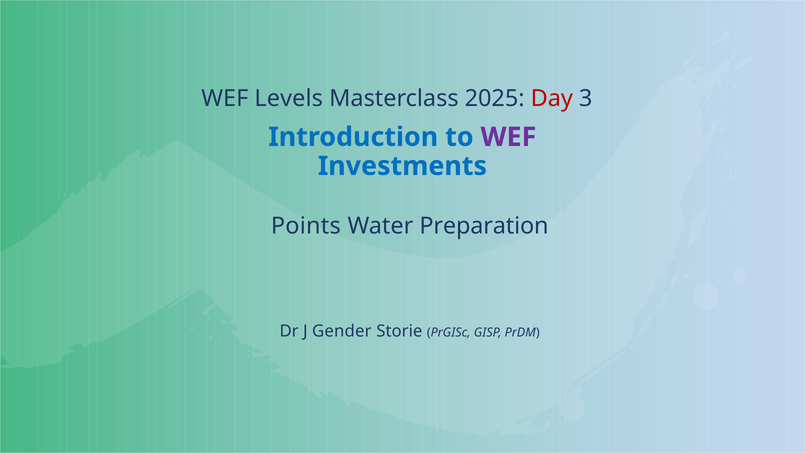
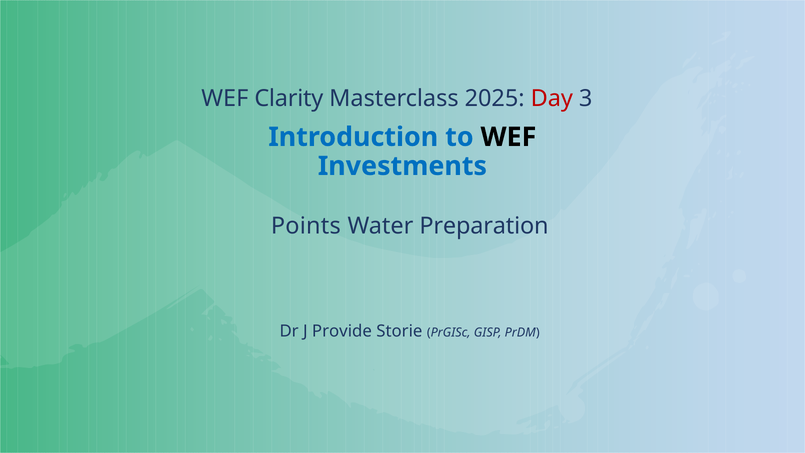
Levels: Levels -> Clarity
WEF at (508, 137) colour: purple -> black
Gender: Gender -> Provide
